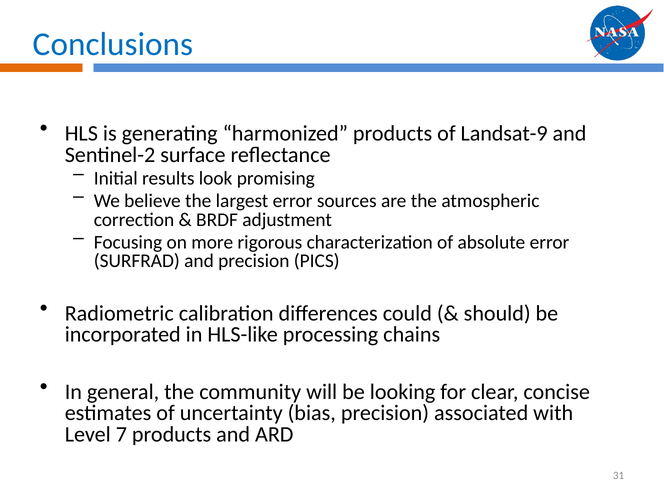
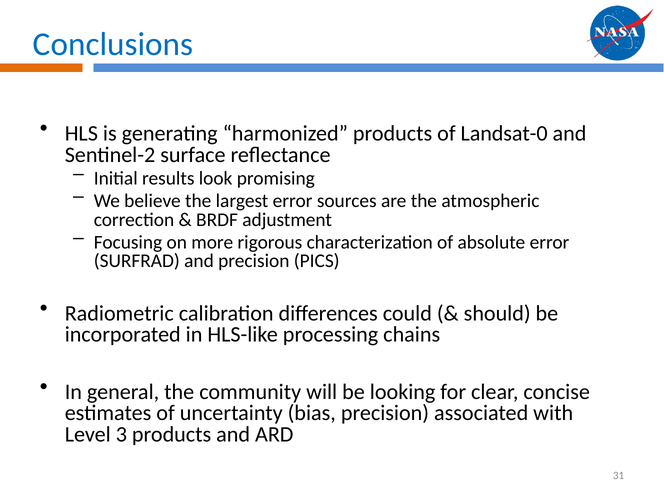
Landsat-9: Landsat-9 -> Landsat-0
7: 7 -> 3
